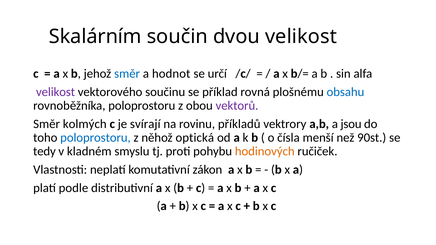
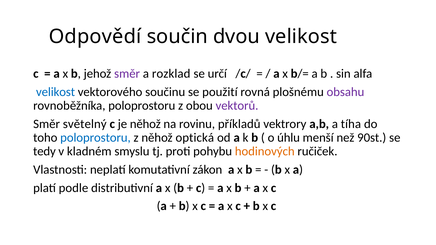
Skalárním: Skalárním -> Odpovědí
směr at (127, 74) colour: blue -> purple
hodnot: hodnot -> rozklad
velikost at (56, 92) colour: purple -> blue
příklad: příklad -> použití
obsahu colour: blue -> purple
kolmých: kolmých -> světelný
je svírají: svírají -> něhož
jsou: jsou -> tíha
čísla: čísla -> úhlu
